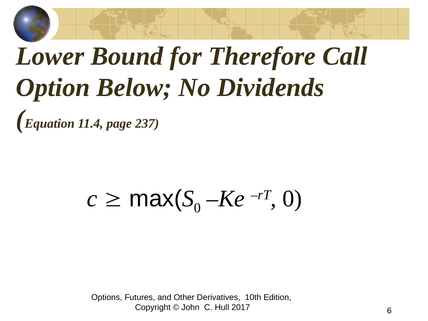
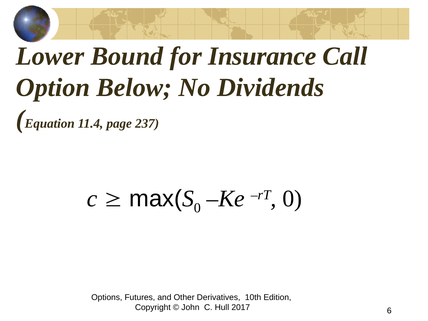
Therefore: Therefore -> Insurance
